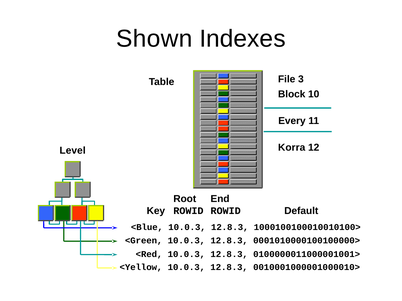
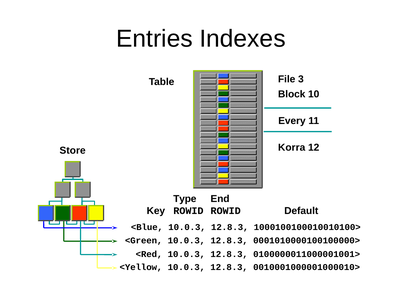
Shown: Shown -> Entries
Level: Level -> Store
Root: Root -> Type
